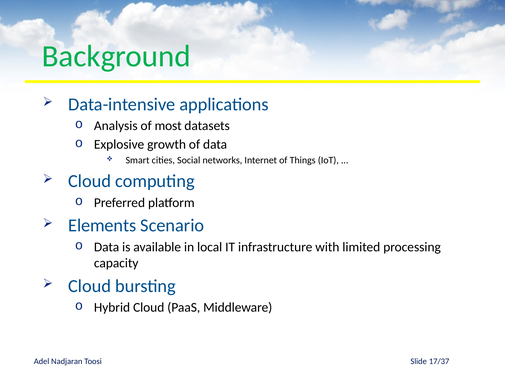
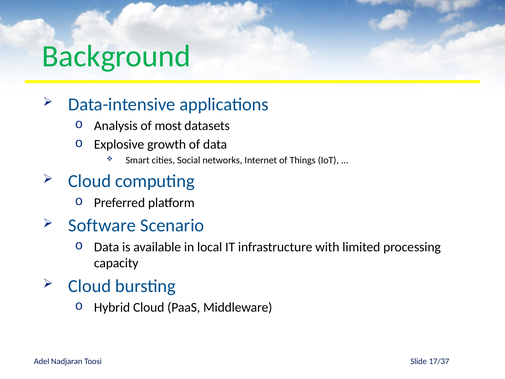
Elements: Elements -> Software
